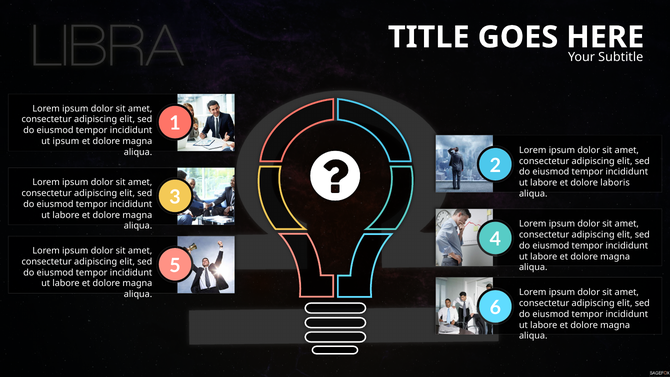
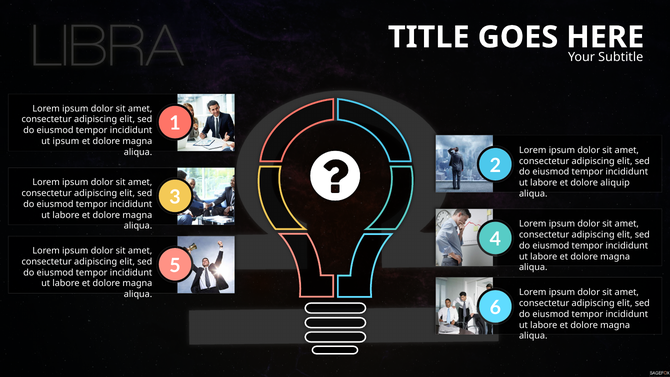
laboris: laboris -> aliquip
